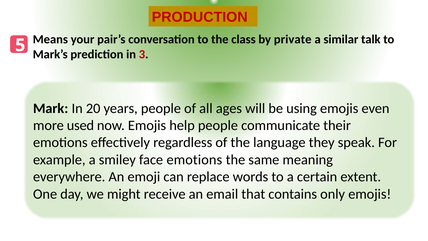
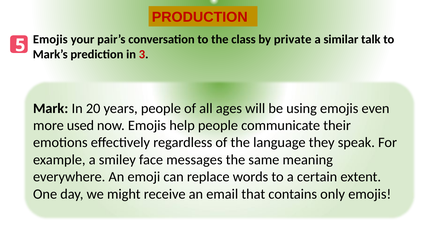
Means at (50, 39): Means -> Emojis
face emotions: emotions -> messages
